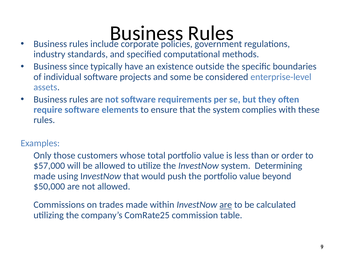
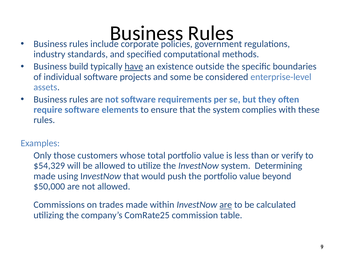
since: since -> build
have underline: none -> present
order: order -> verify
$57,000: $57,000 -> $54,329
